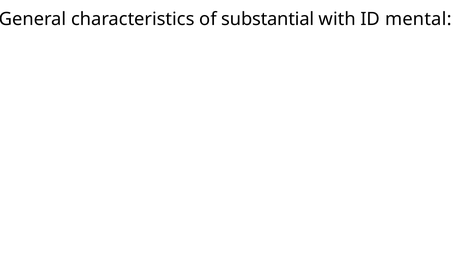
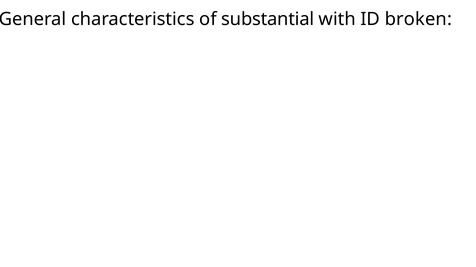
mental: mental -> broken
